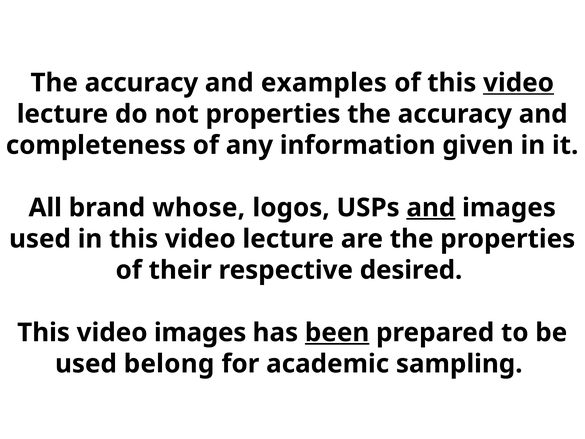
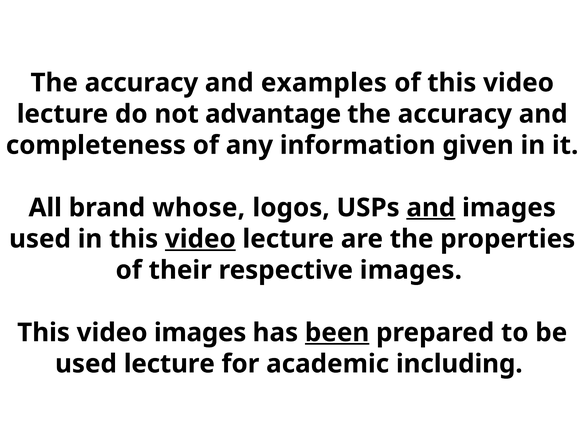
video at (519, 83) underline: present -> none
not properties: properties -> advantage
video at (200, 239) underline: none -> present
respective desired: desired -> images
used belong: belong -> lecture
sampling: sampling -> including
